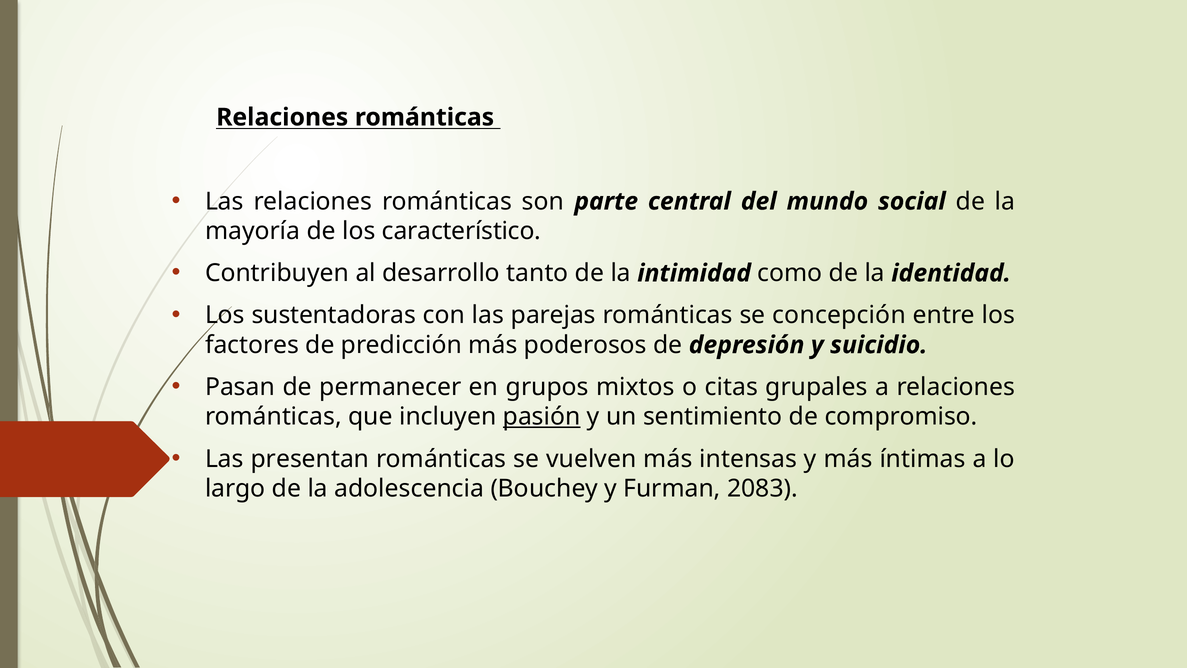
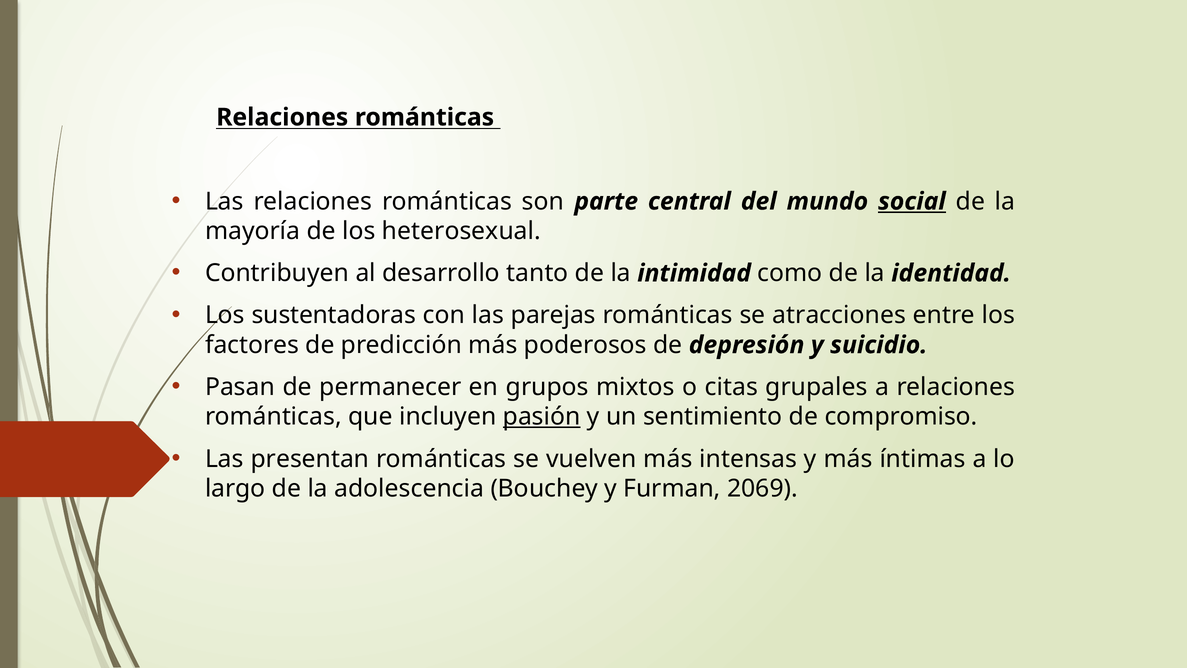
social underline: none -> present
característico: característico -> heterosexual
concepción: concepción -> atracciones
2083: 2083 -> 2069
